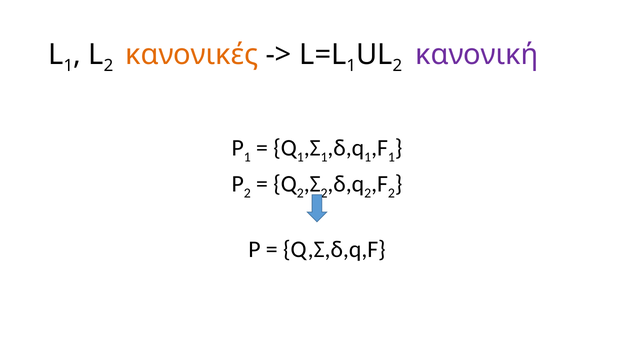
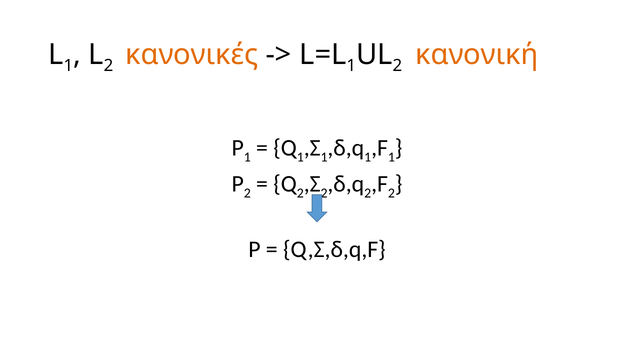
κανονική colour: purple -> orange
